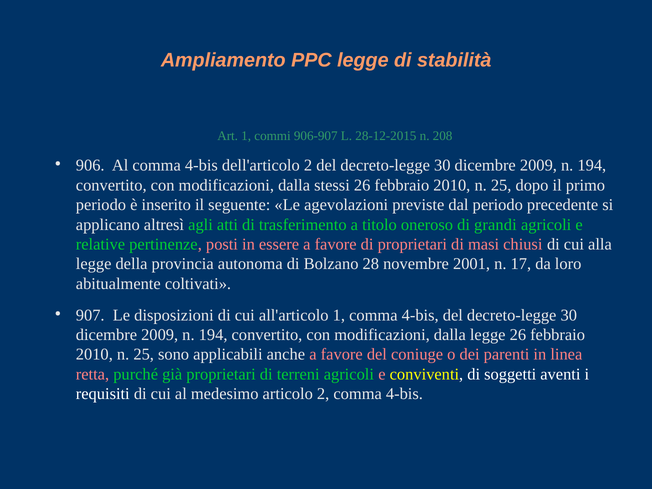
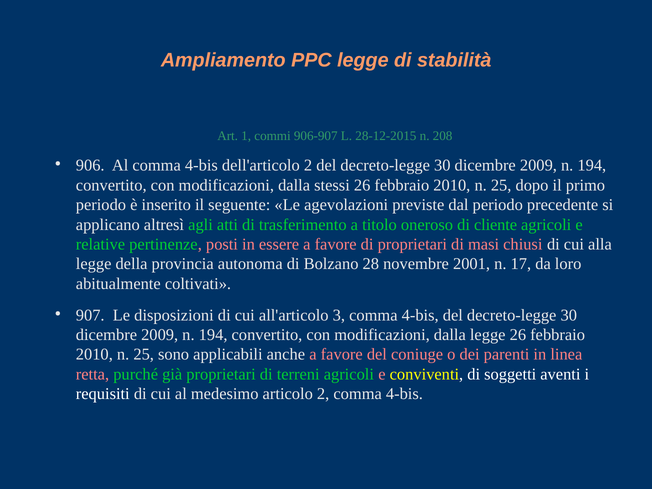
grandi: grandi -> cliente
all'articolo 1: 1 -> 3
